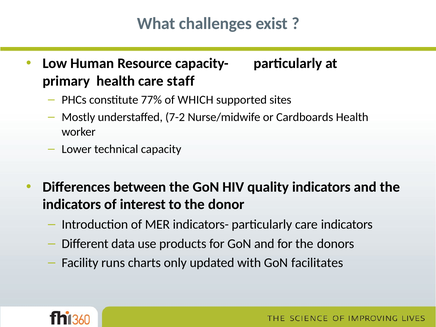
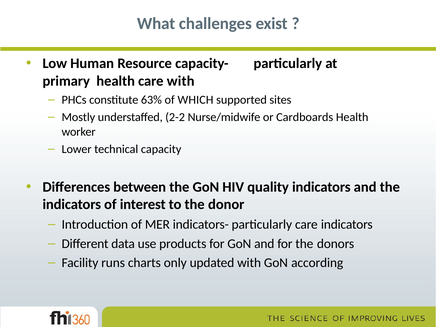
care staff: staff -> with
77%: 77% -> 63%
7-2: 7-2 -> 2-2
facilitates: facilitates -> according
